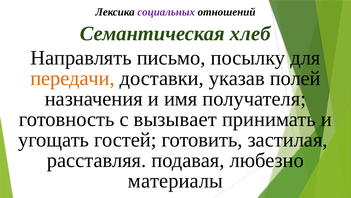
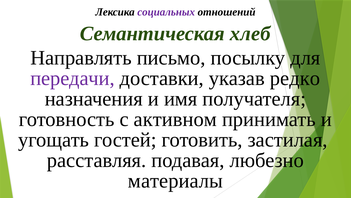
передачи colour: orange -> purple
полей: полей -> редко
вызывает: вызывает -> активном
